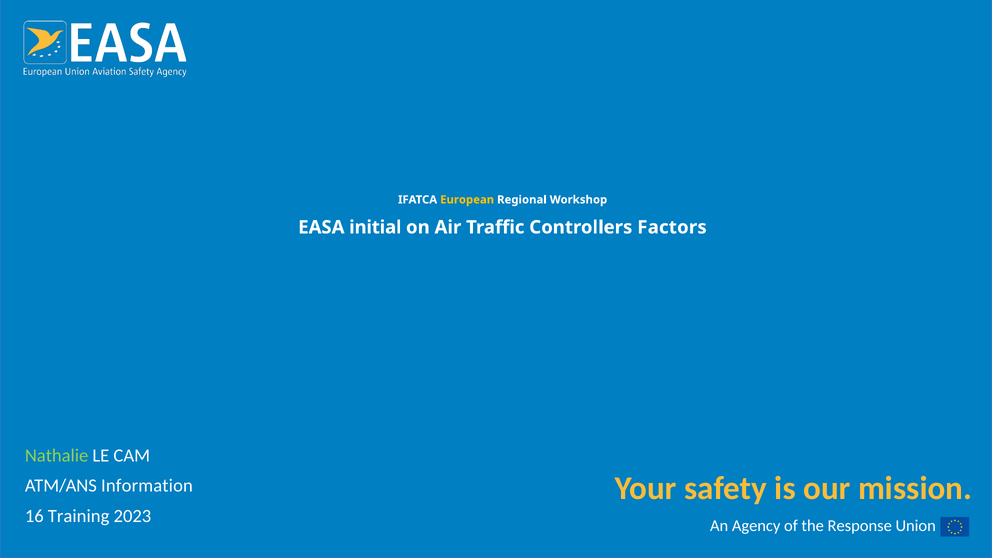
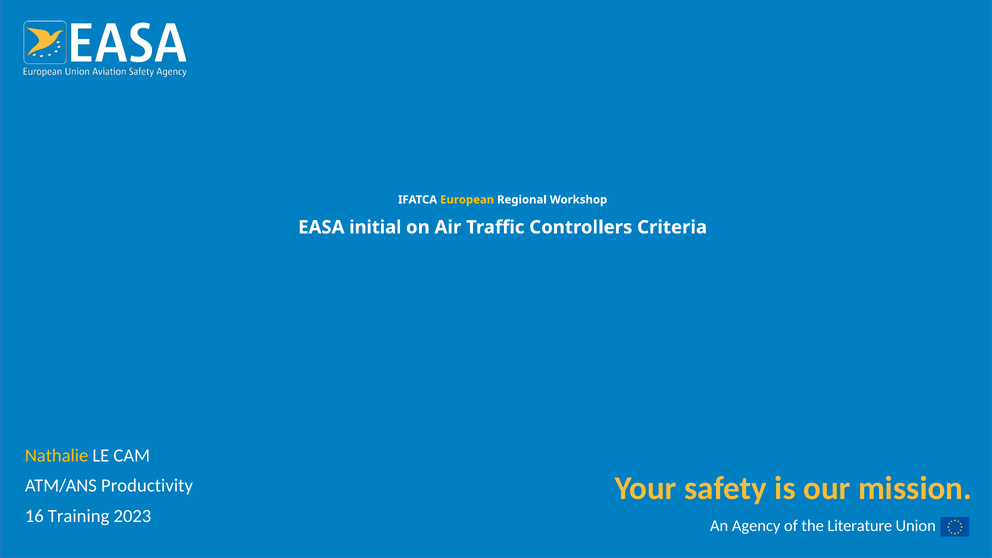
Factors: Factors -> Criteria
Nathalie colour: light green -> yellow
Information: Information -> Productivity
Response: Response -> Literature
